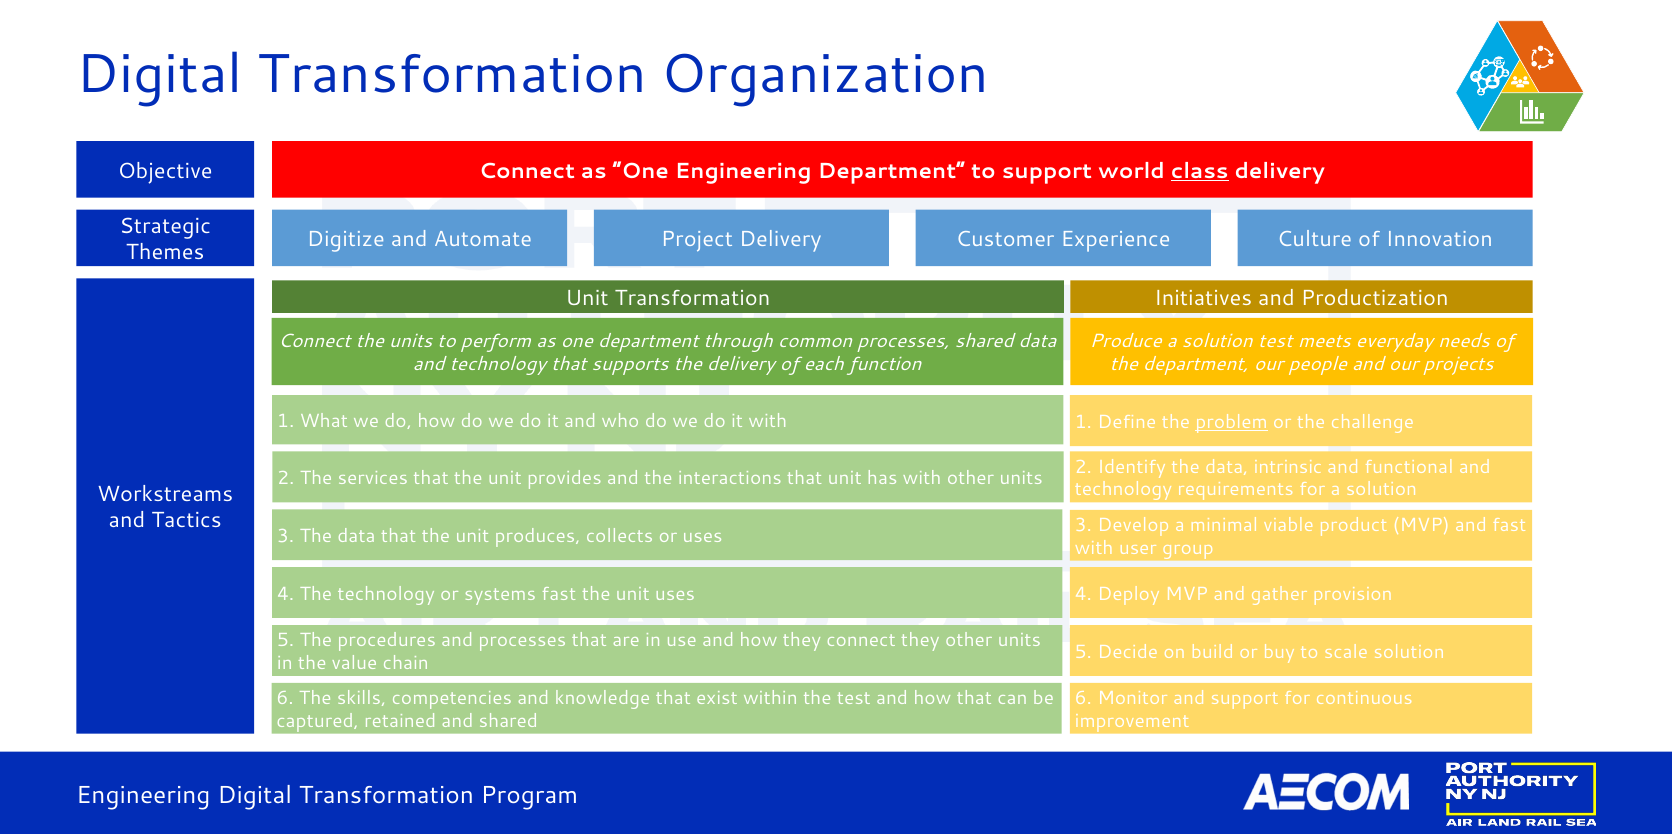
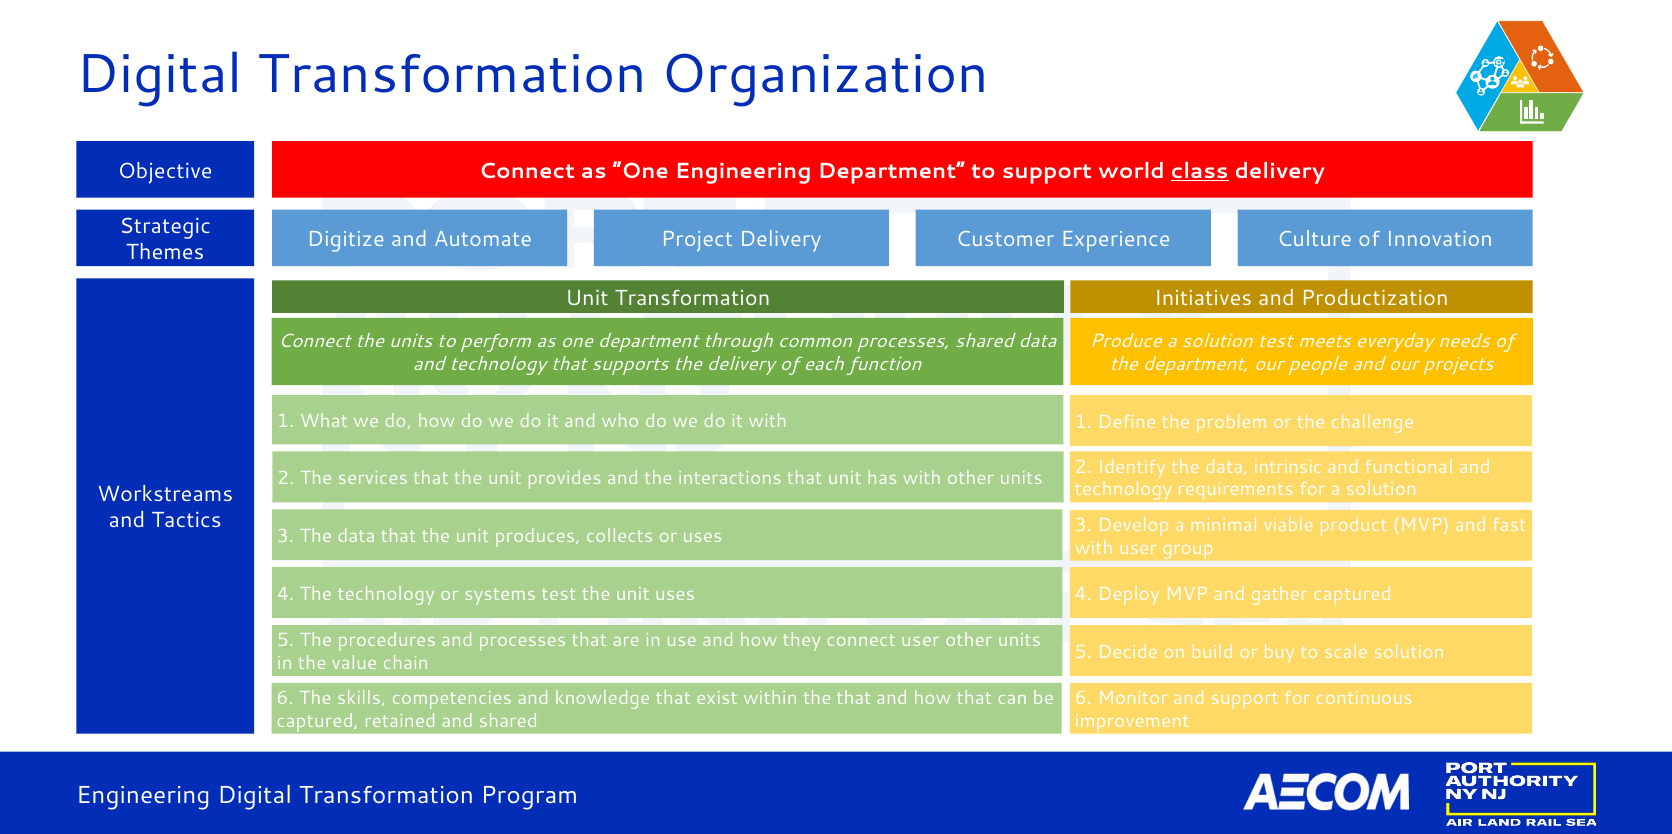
problem underline: present -> none
systems fast: fast -> test
gather provision: provision -> captured
connect they: they -> user
the test: test -> that
